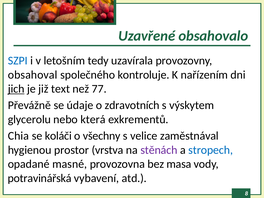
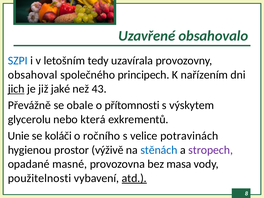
kontroluje: kontroluje -> principech
text: text -> jaké
77: 77 -> 43
údaje: údaje -> obale
zdravotních: zdravotních -> přítomnosti
Chia: Chia -> Unie
všechny: všechny -> ročního
zaměstnával: zaměstnával -> potravinách
vrstva: vrstva -> výživě
stěnách colour: purple -> blue
stropech colour: blue -> purple
potravinářská: potravinářská -> použitelnosti
atd underline: none -> present
